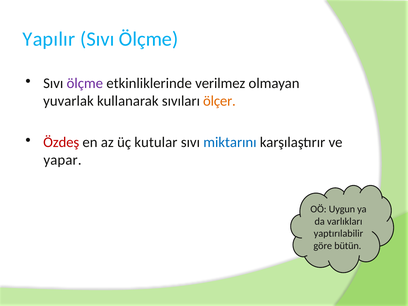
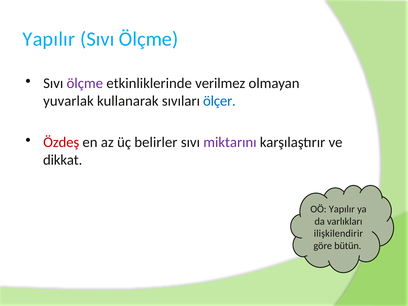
ölçer colour: orange -> blue
kutular: kutular -> belirler
miktarını colour: blue -> purple
yapar: yapar -> dikkat
OÖ Uygun: Uygun -> Yapılır
yaptırılabilir: yaptırılabilir -> ilişkilendirir
